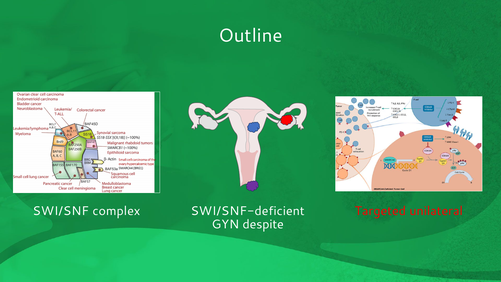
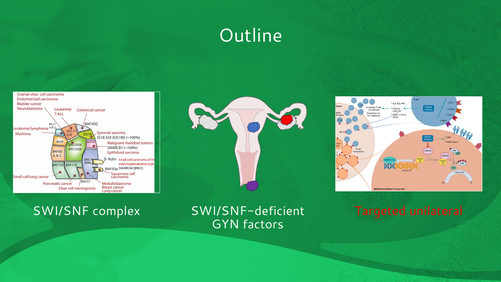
despite: despite -> factors
